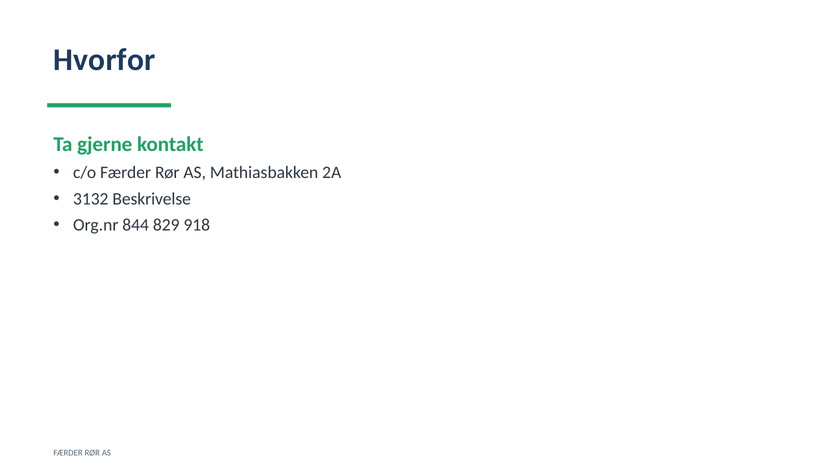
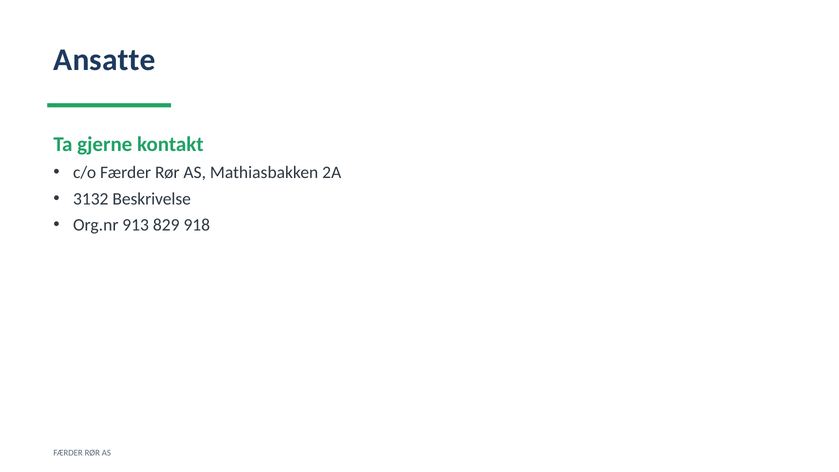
Hvorfor: Hvorfor -> Ansatte
844: 844 -> 913
